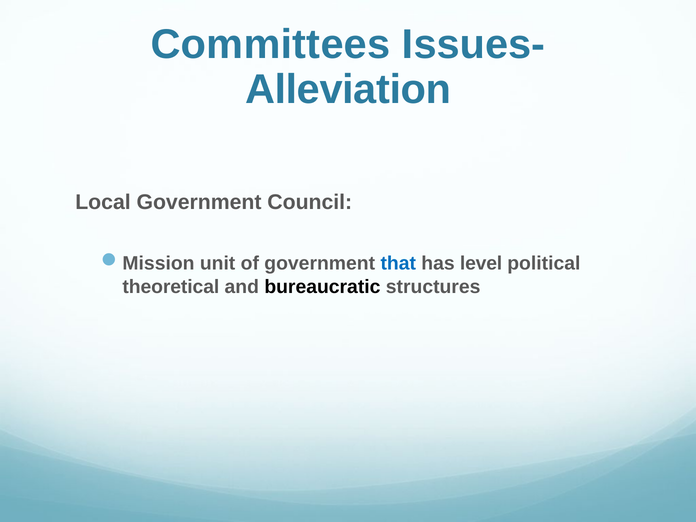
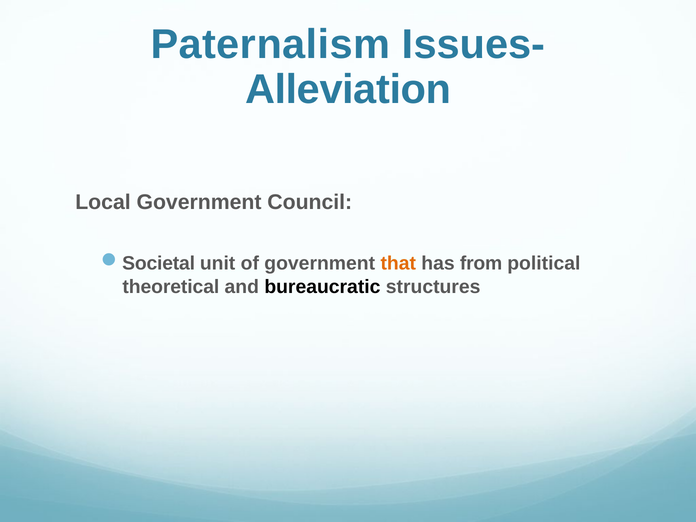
Committees: Committees -> Paternalism
Mission: Mission -> Societal
that colour: blue -> orange
level: level -> from
